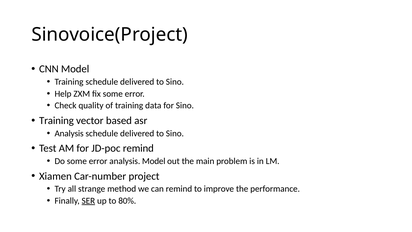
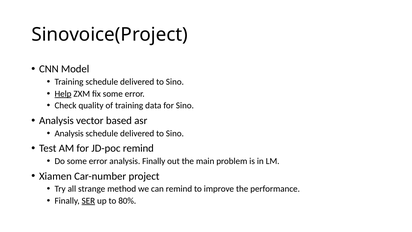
Help underline: none -> present
Training at (56, 120): Training -> Analysis
analysis Model: Model -> Finally
